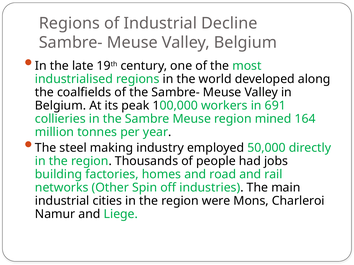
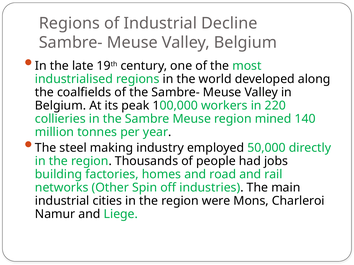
691: 691 -> 220
164: 164 -> 140
